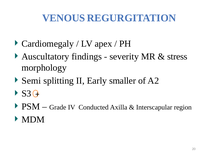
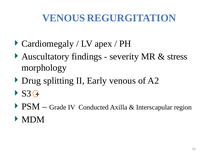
Semi: Semi -> Drug
Early smaller: smaller -> venous
